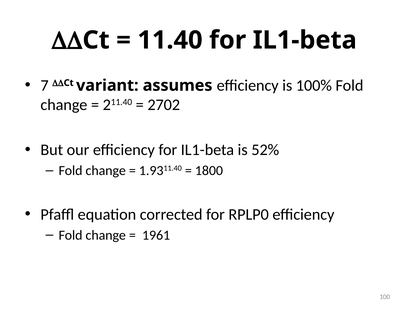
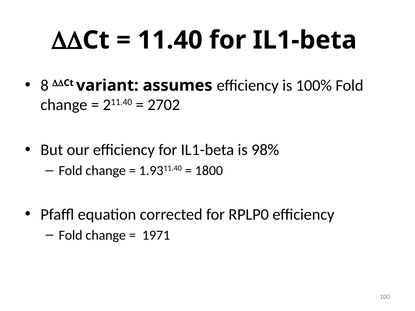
7: 7 -> 8
52%: 52% -> 98%
1961: 1961 -> 1971
